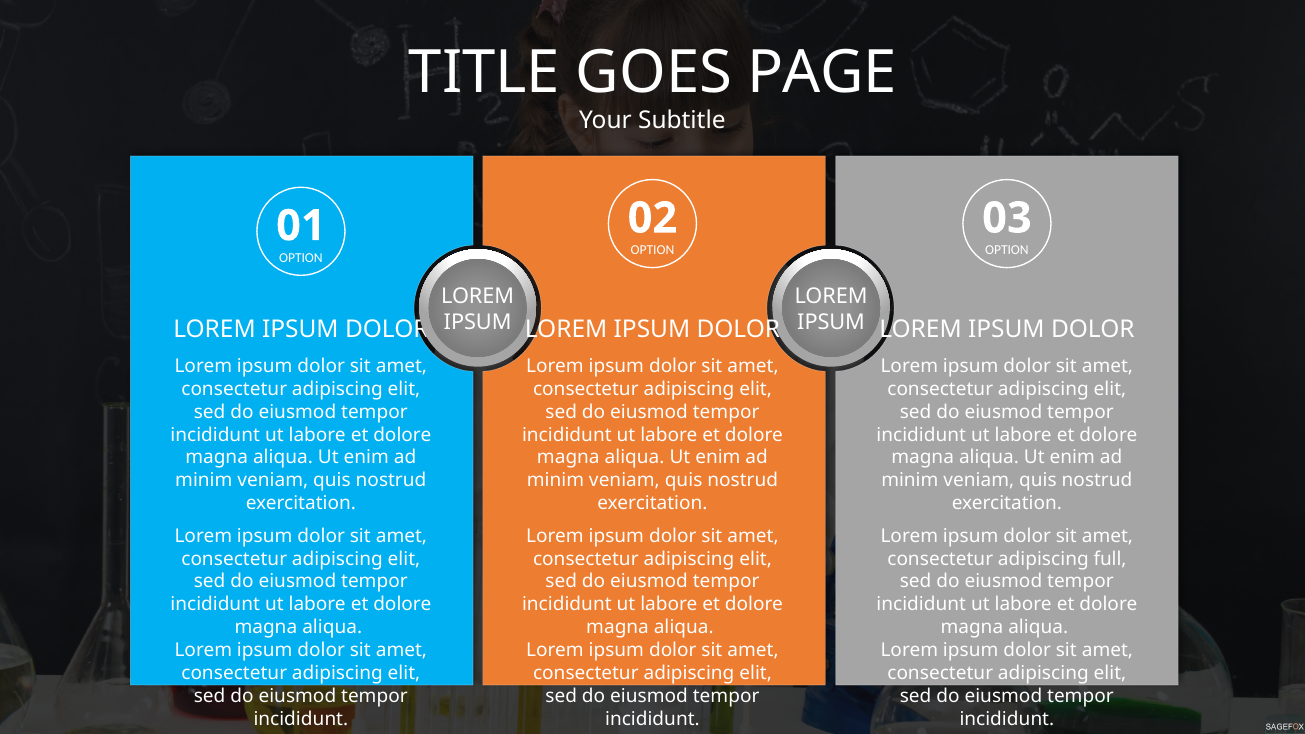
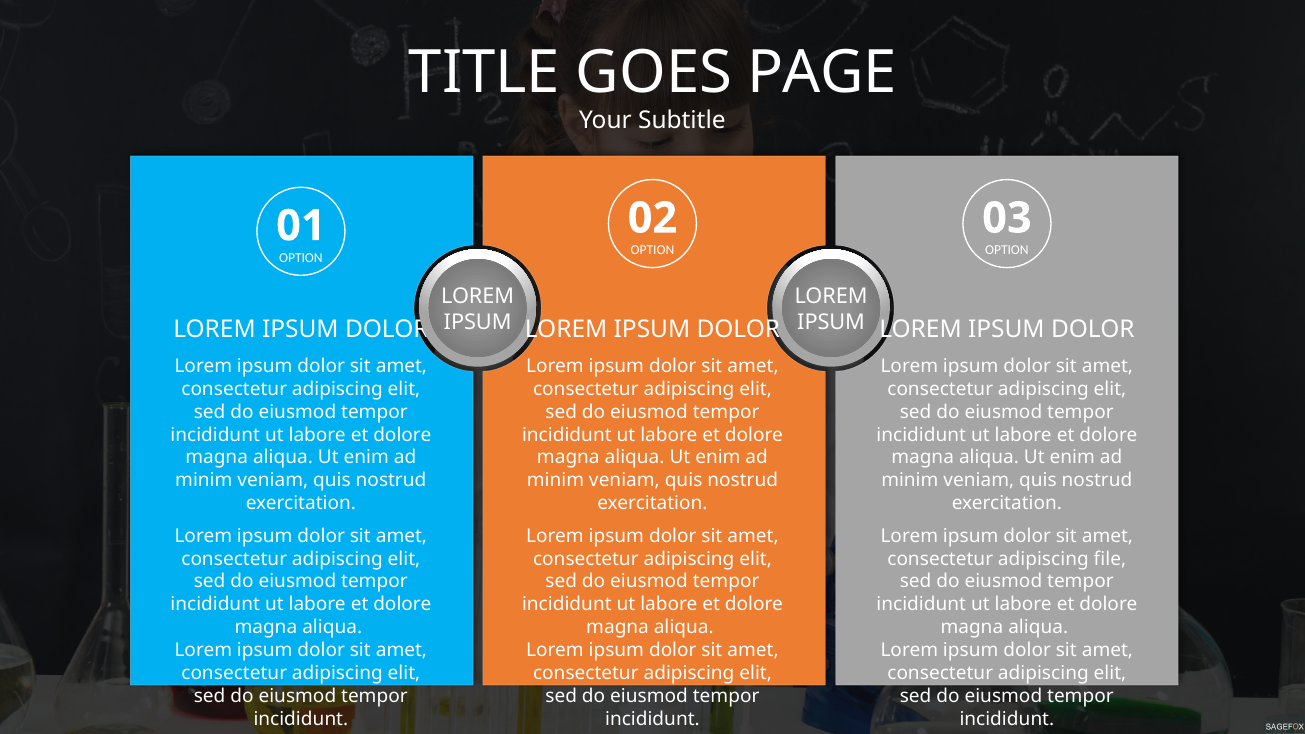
full: full -> file
